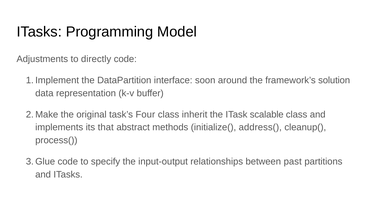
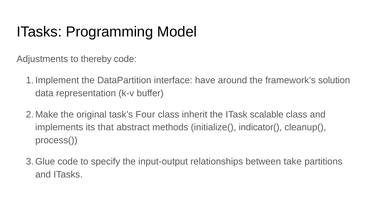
directly: directly -> thereby
soon: soon -> have
address(: address( -> indicator(
past: past -> take
